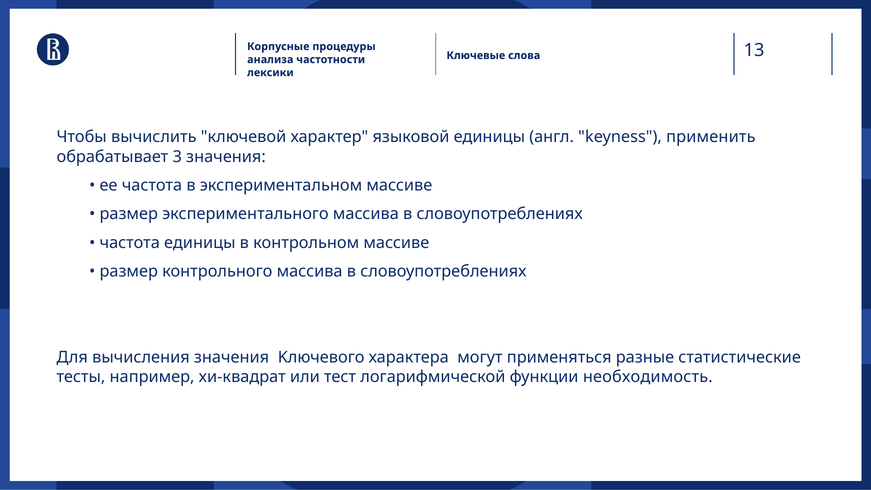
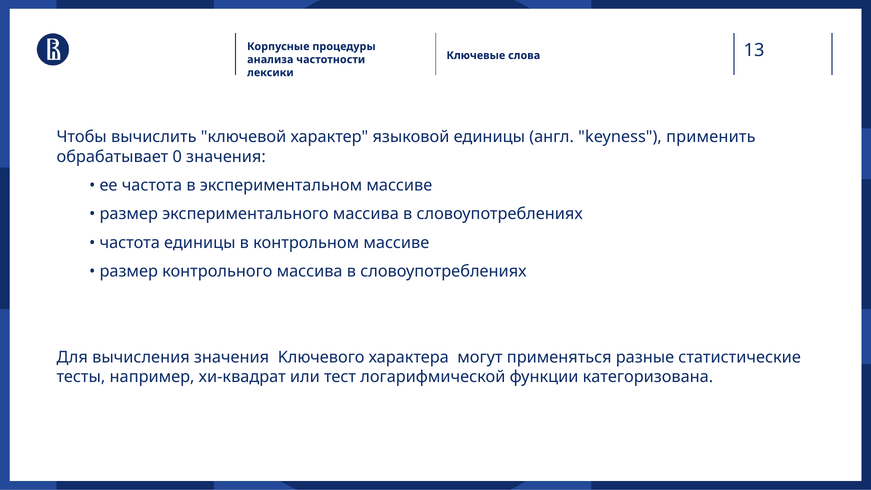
3: 3 -> 0
необходимость: необходимость -> категоризована
